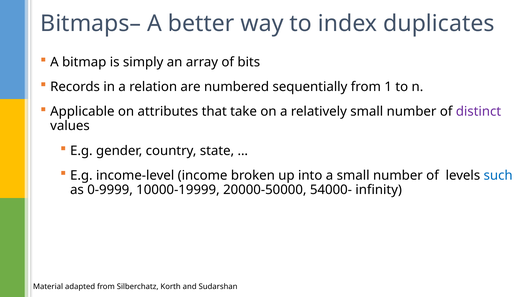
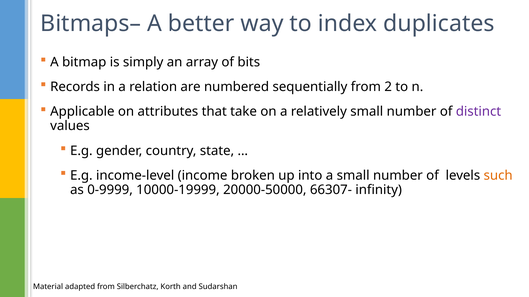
1: 1 -> 2
such colour: blue -> orange
54000-: 54000- -> 66307-
